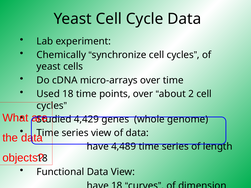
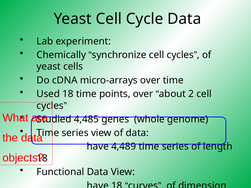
4,429: 4,429 -> 4,485
